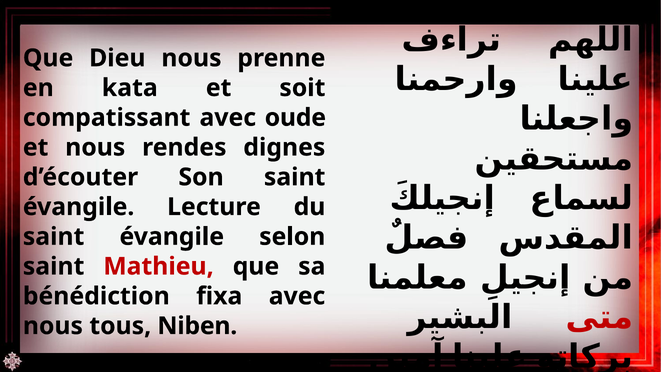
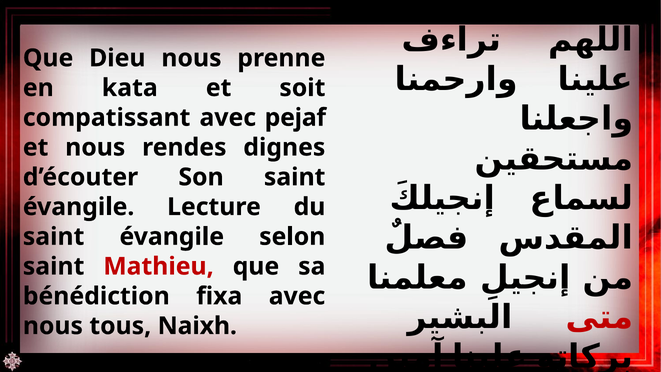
oude: oude -> pejaf
Niben: Niben -> Naixh
